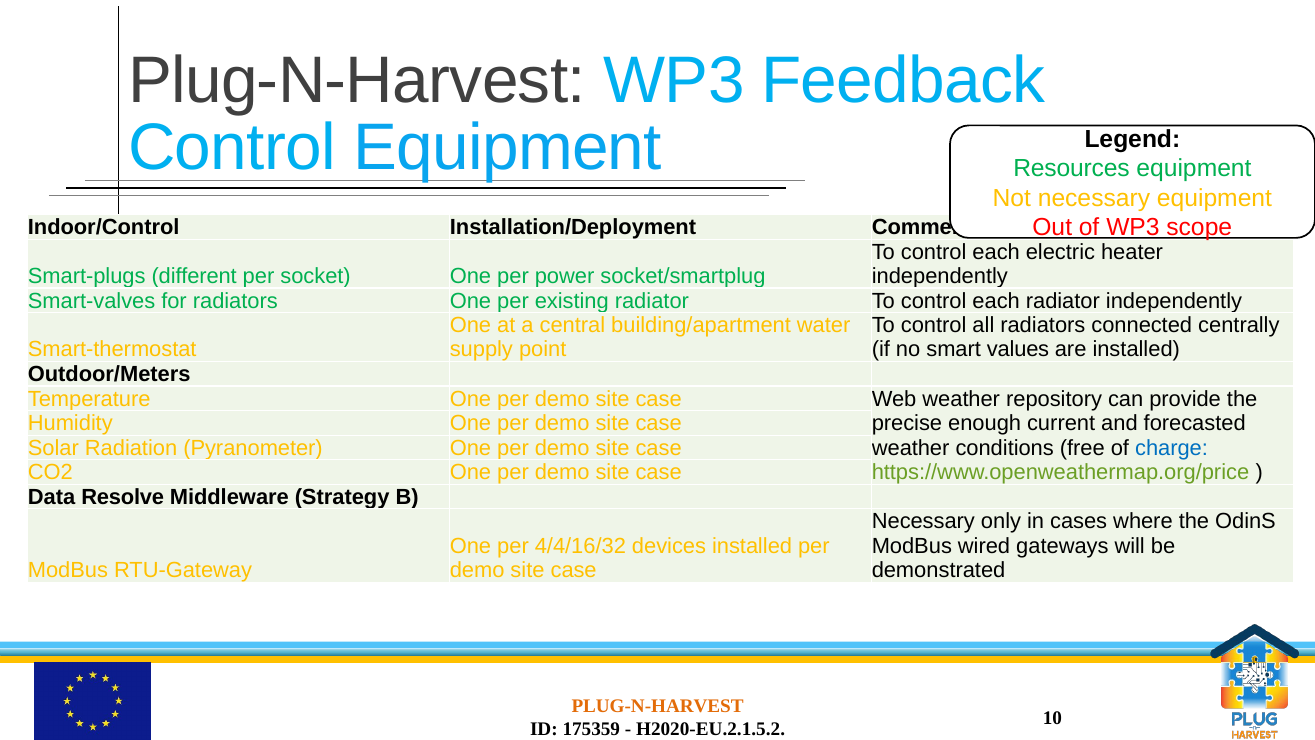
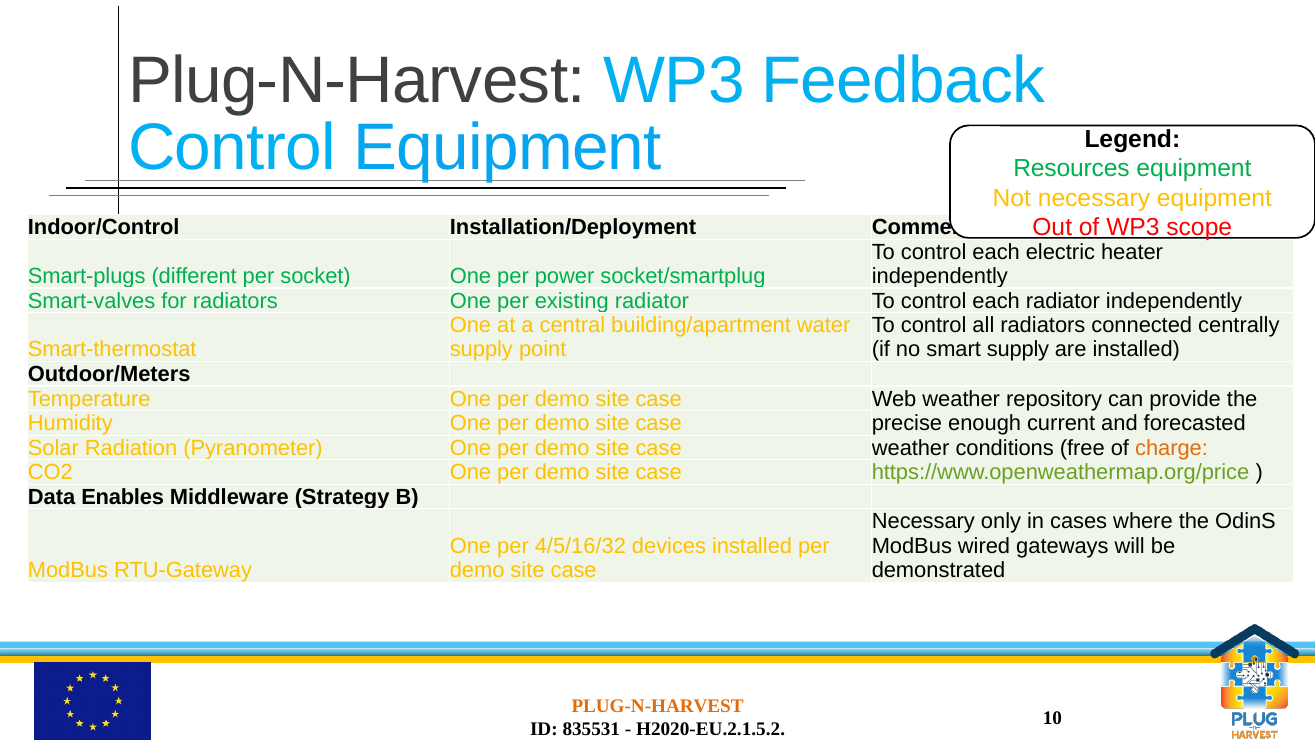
smart values: values -> supply
charge colour: blue -> orange
Resolve: Resolve -> Enables
4/4/16/32: 4/4/16/32 -> 4/5/16/32
175359: 175359 -> 835531
